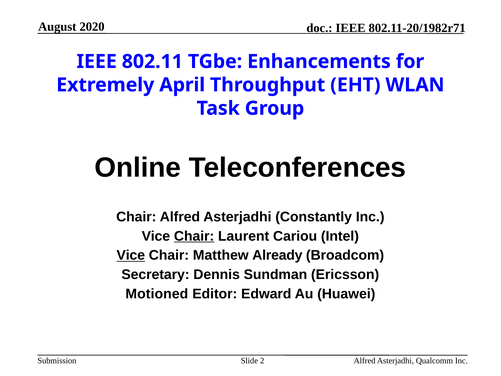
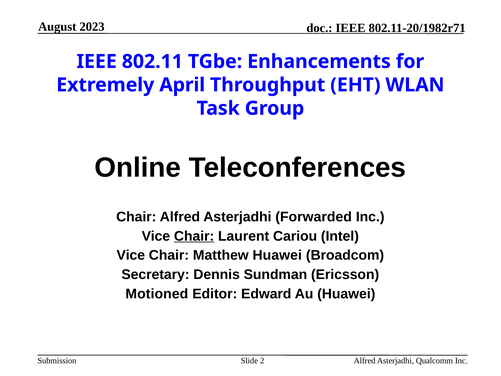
2020: 2020 -> 2023
Constantly: Constantly -> Forwarded
Vice at (131, 255) underline: present -> none
Matthew Already: Already -> Huawei
